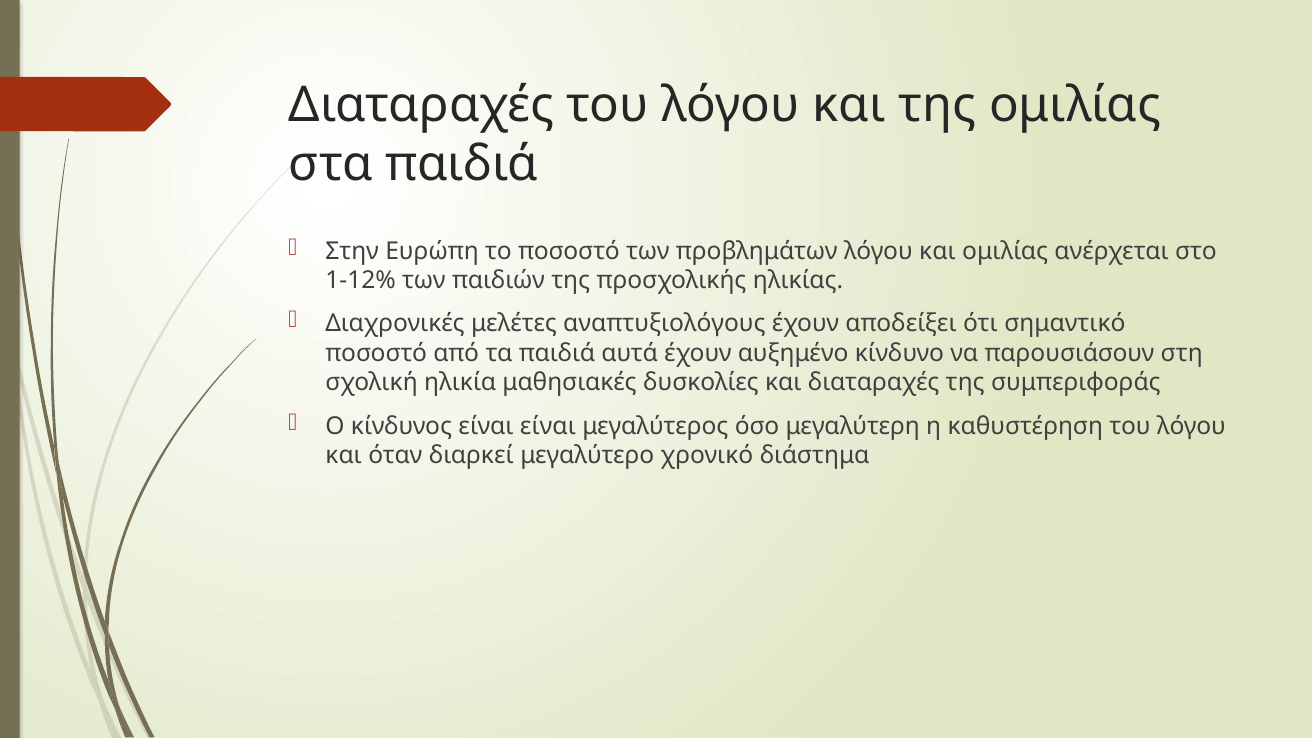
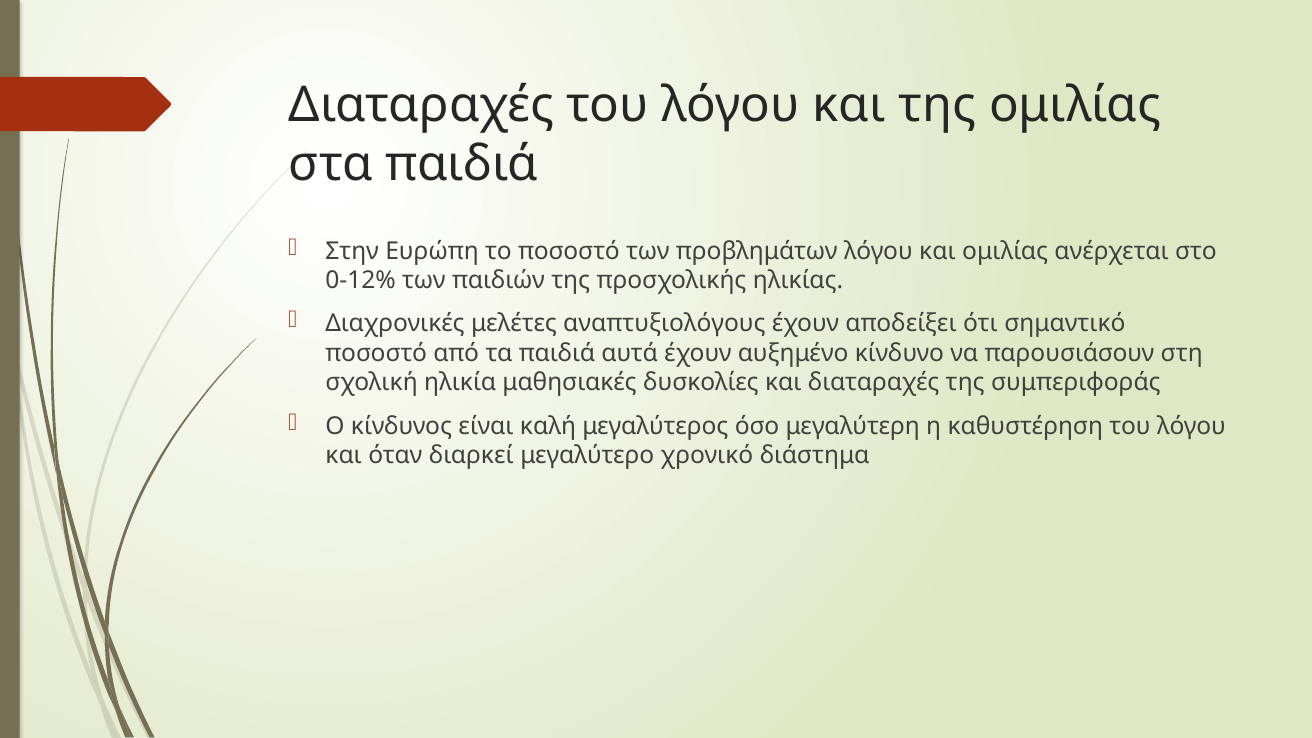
1-12%: 1-12% -> 0-12%
είναι είναι: είναι -> καλή
